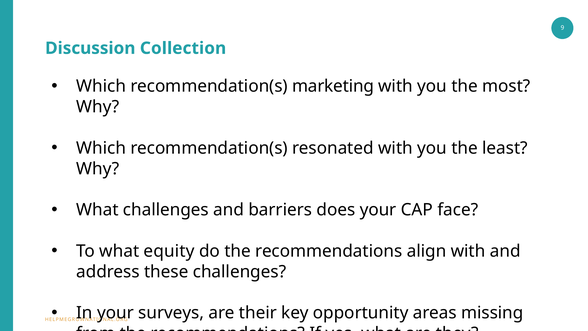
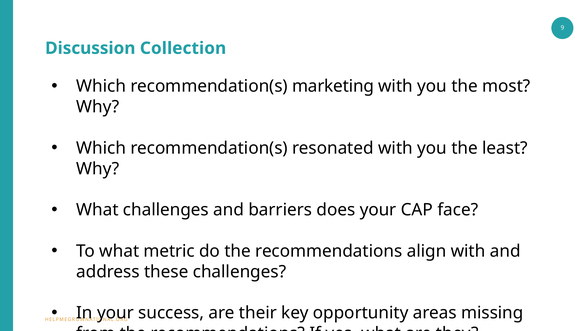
equity: equity -> metric
surveys: surveys -> success
